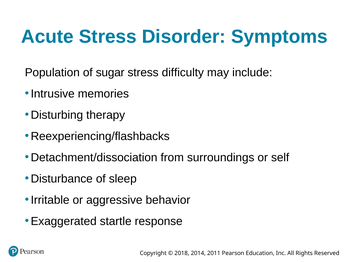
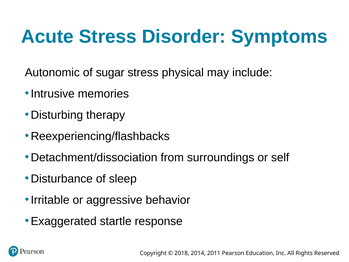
Population: Population -> Autonomic
difficulty: difficulty -> physical
